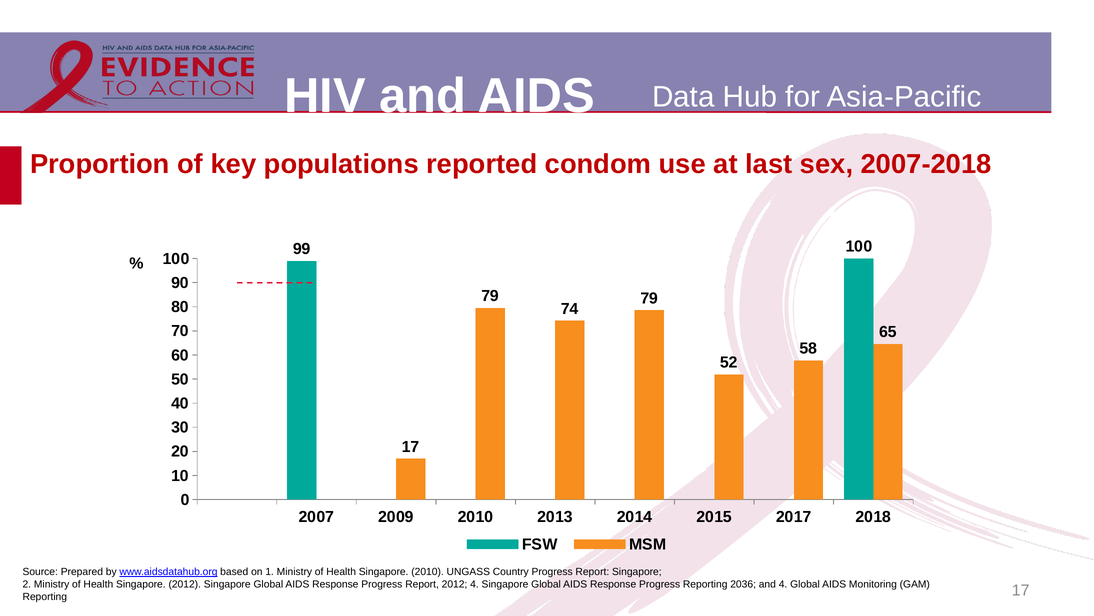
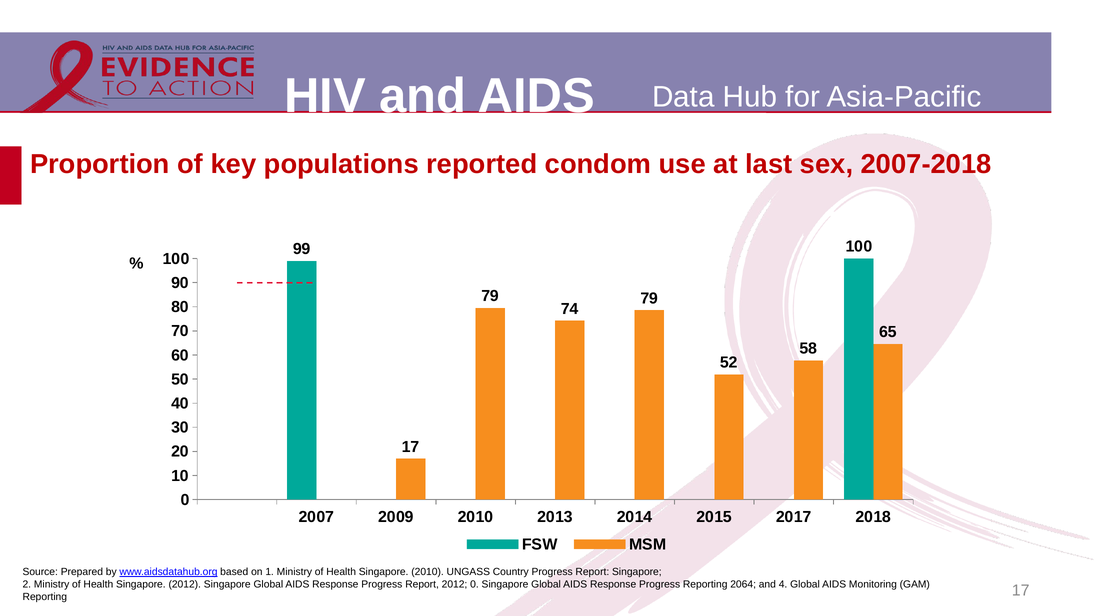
2012 4: 4 -> 0
2036: 2036 -> 2064
